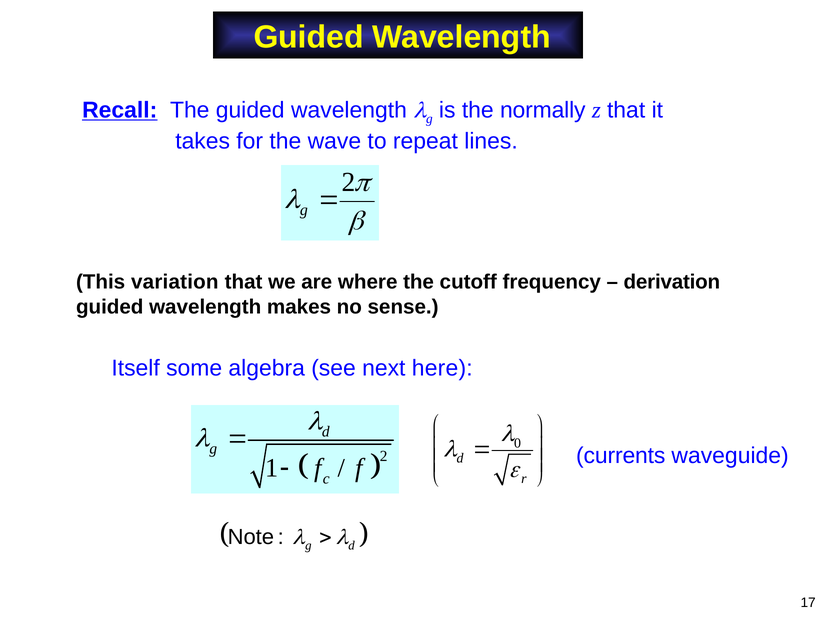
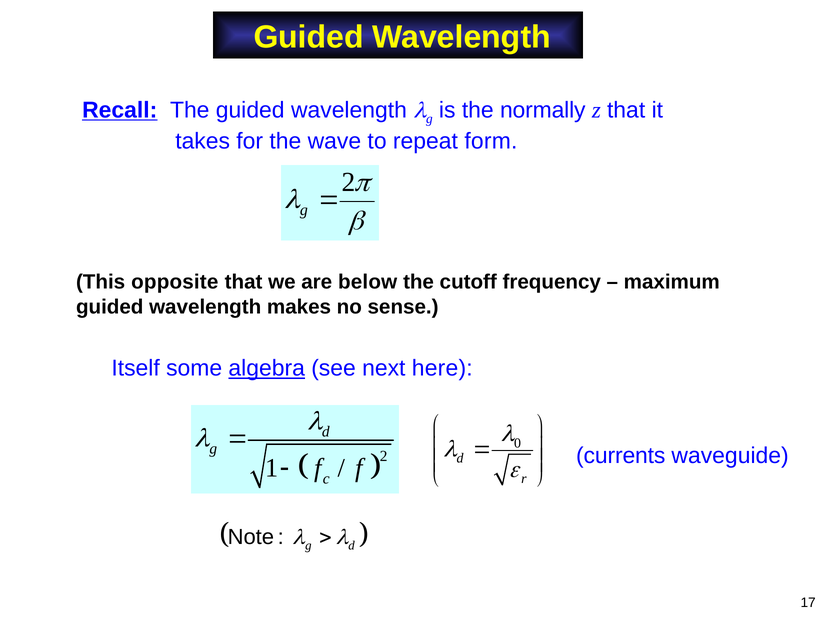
lines: lines -> form
variation: variation -> opposite
where: where -> below
derivation: derivation -> maximum
algebra underline: none -> present
